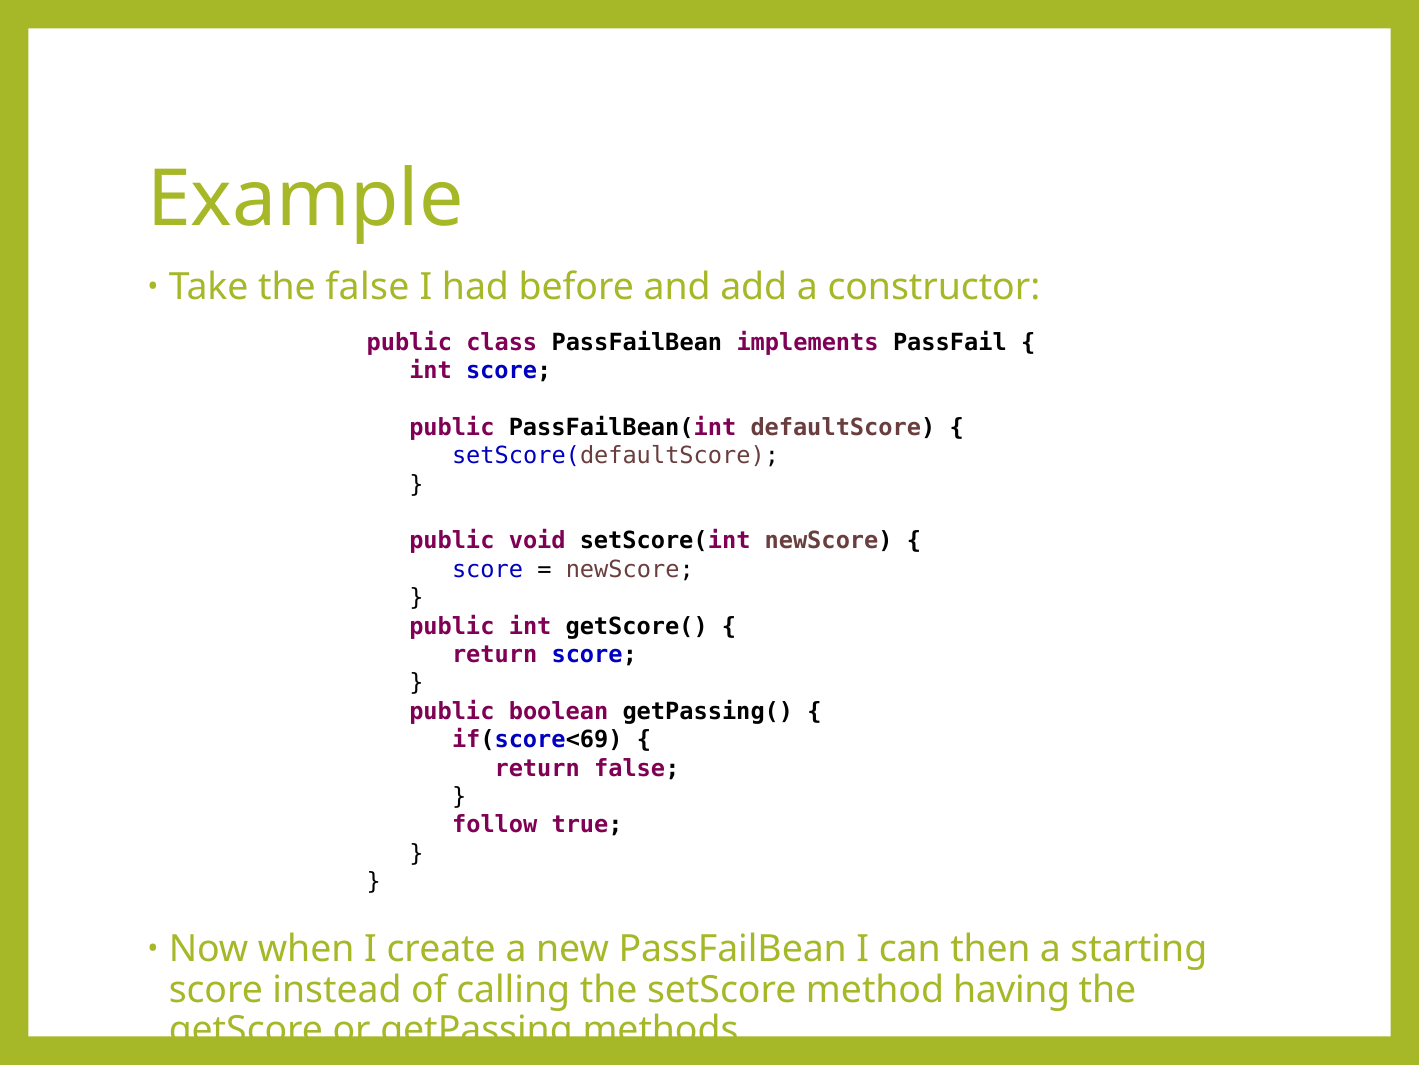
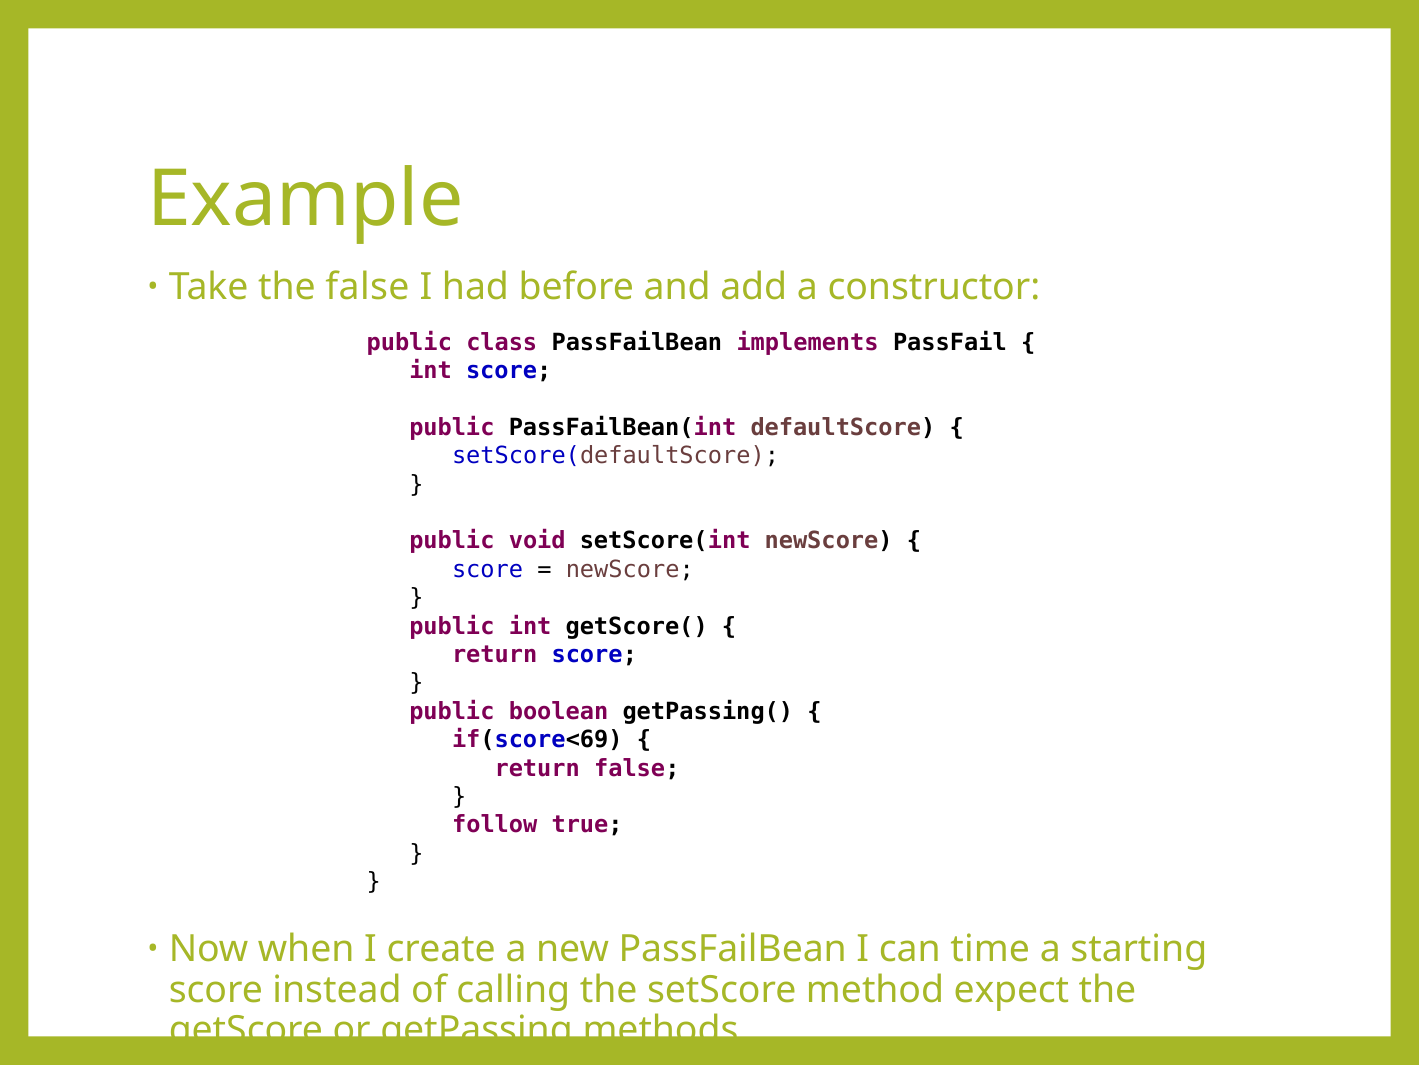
then: then -> time
having: having -> expect
